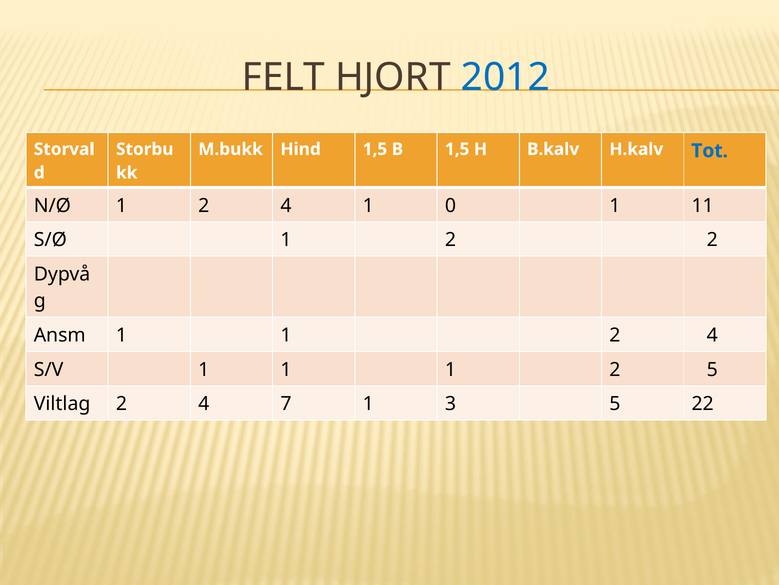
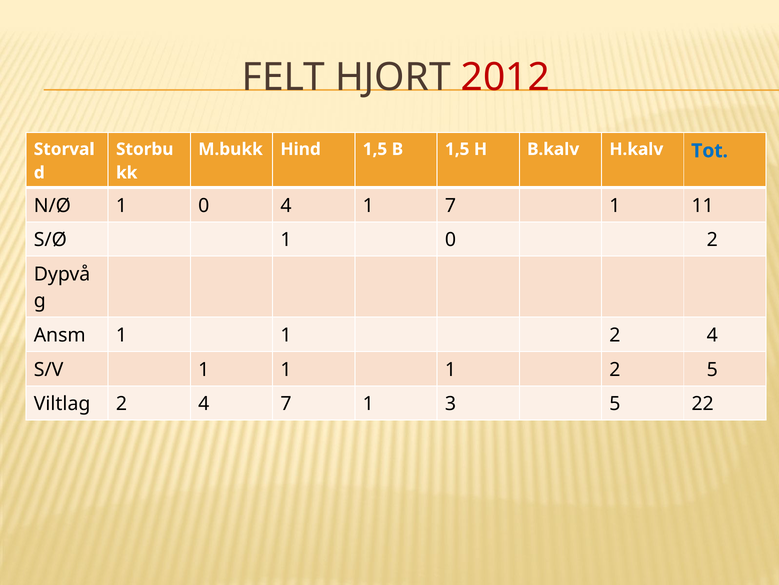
2012 colour: blue -> red
N/Ø 1 2: 2 -> 0
1 0: 0 -> 7
S/Ø 1 2: 2 -> 0
